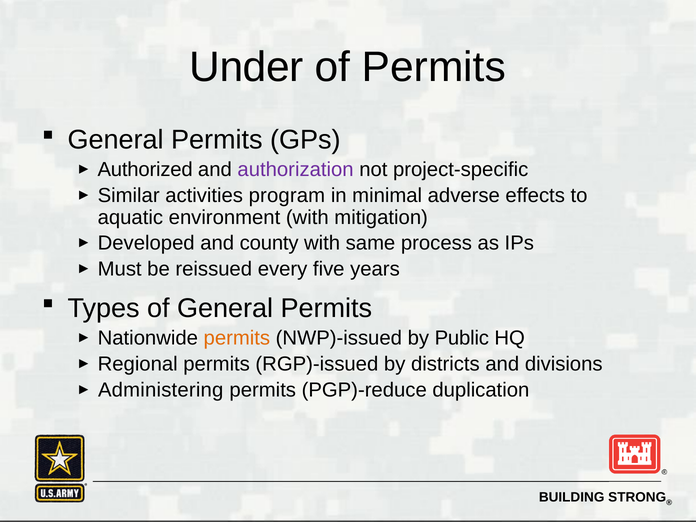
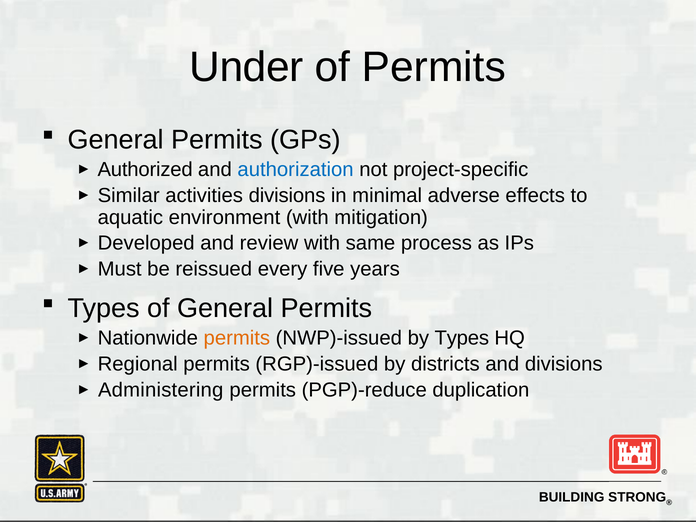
authorization colour: purple -> blue
activities program: program -> divisions
county: county -> review
by Public: Public -> Types
